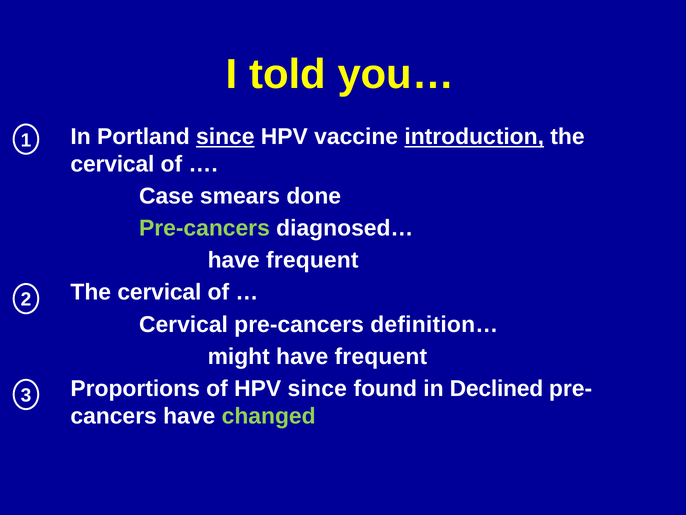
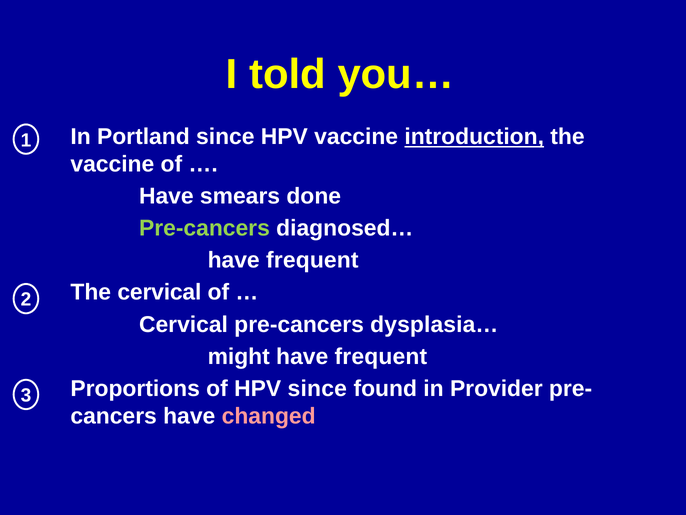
since at (225, 137) underline: present -> none
cervical at (112, 164): cervical -> vaccine
Case at (166, 196): Case -> Have
definition…: definition… -> dysplasia…
Declined: Declined -> Provider
changed colour: light green -> pink
